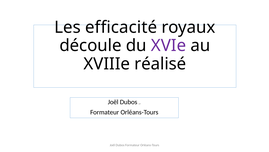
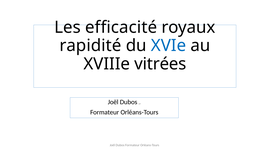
découle: découle -> rapidité
XVIe colour: purple -> blue
réalisé: réalisé -> vitrées
